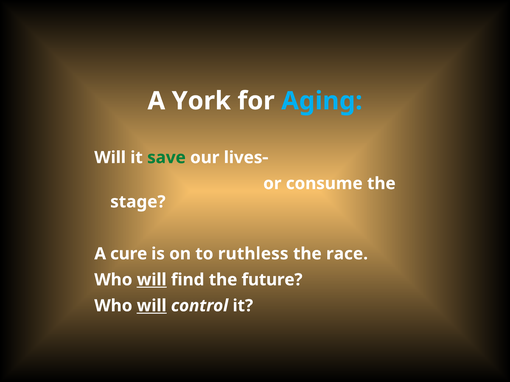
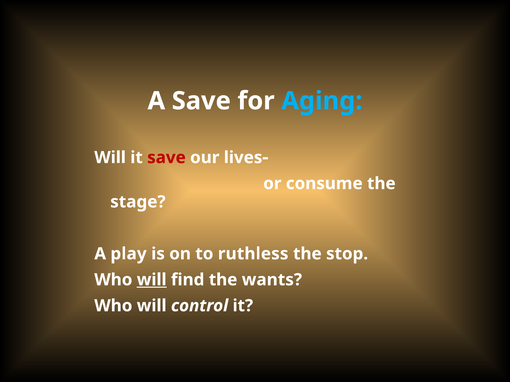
A York: York -> Save
save at (166, 158) colour: green -> red
cure: cure -> play
race: race -> stop
future: future -> wants
will at (152, 306) underline: present -> none
